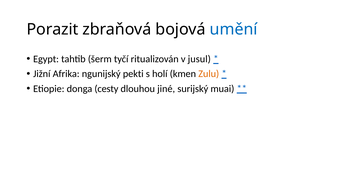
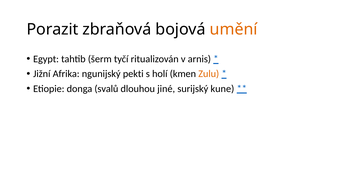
umění colour: blue -> orange
jusul: jusul -> arnis
cesty: cesty -> svalů
muai: muai -> kune
